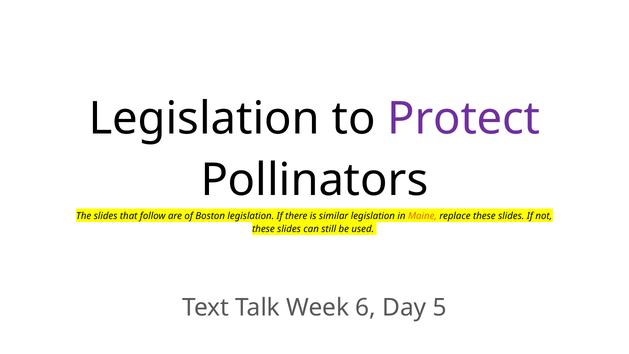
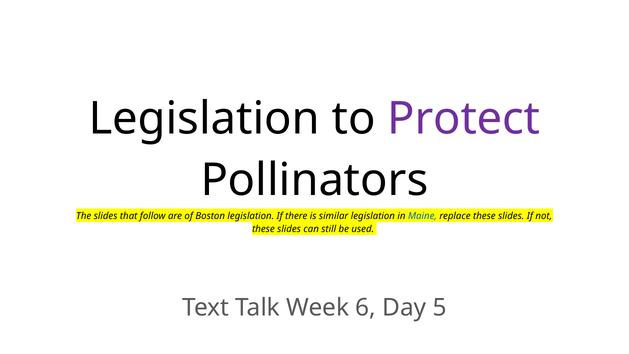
Maine colour: orange -> blue
